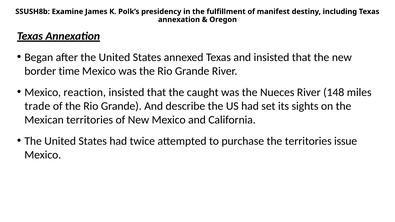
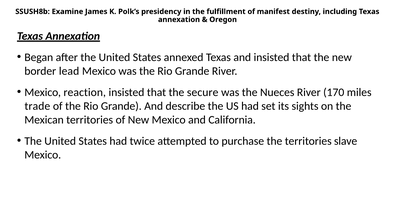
time: time -> lead
caught: caught -> secure
148: 148 -> 170
issue: issue -> slave
